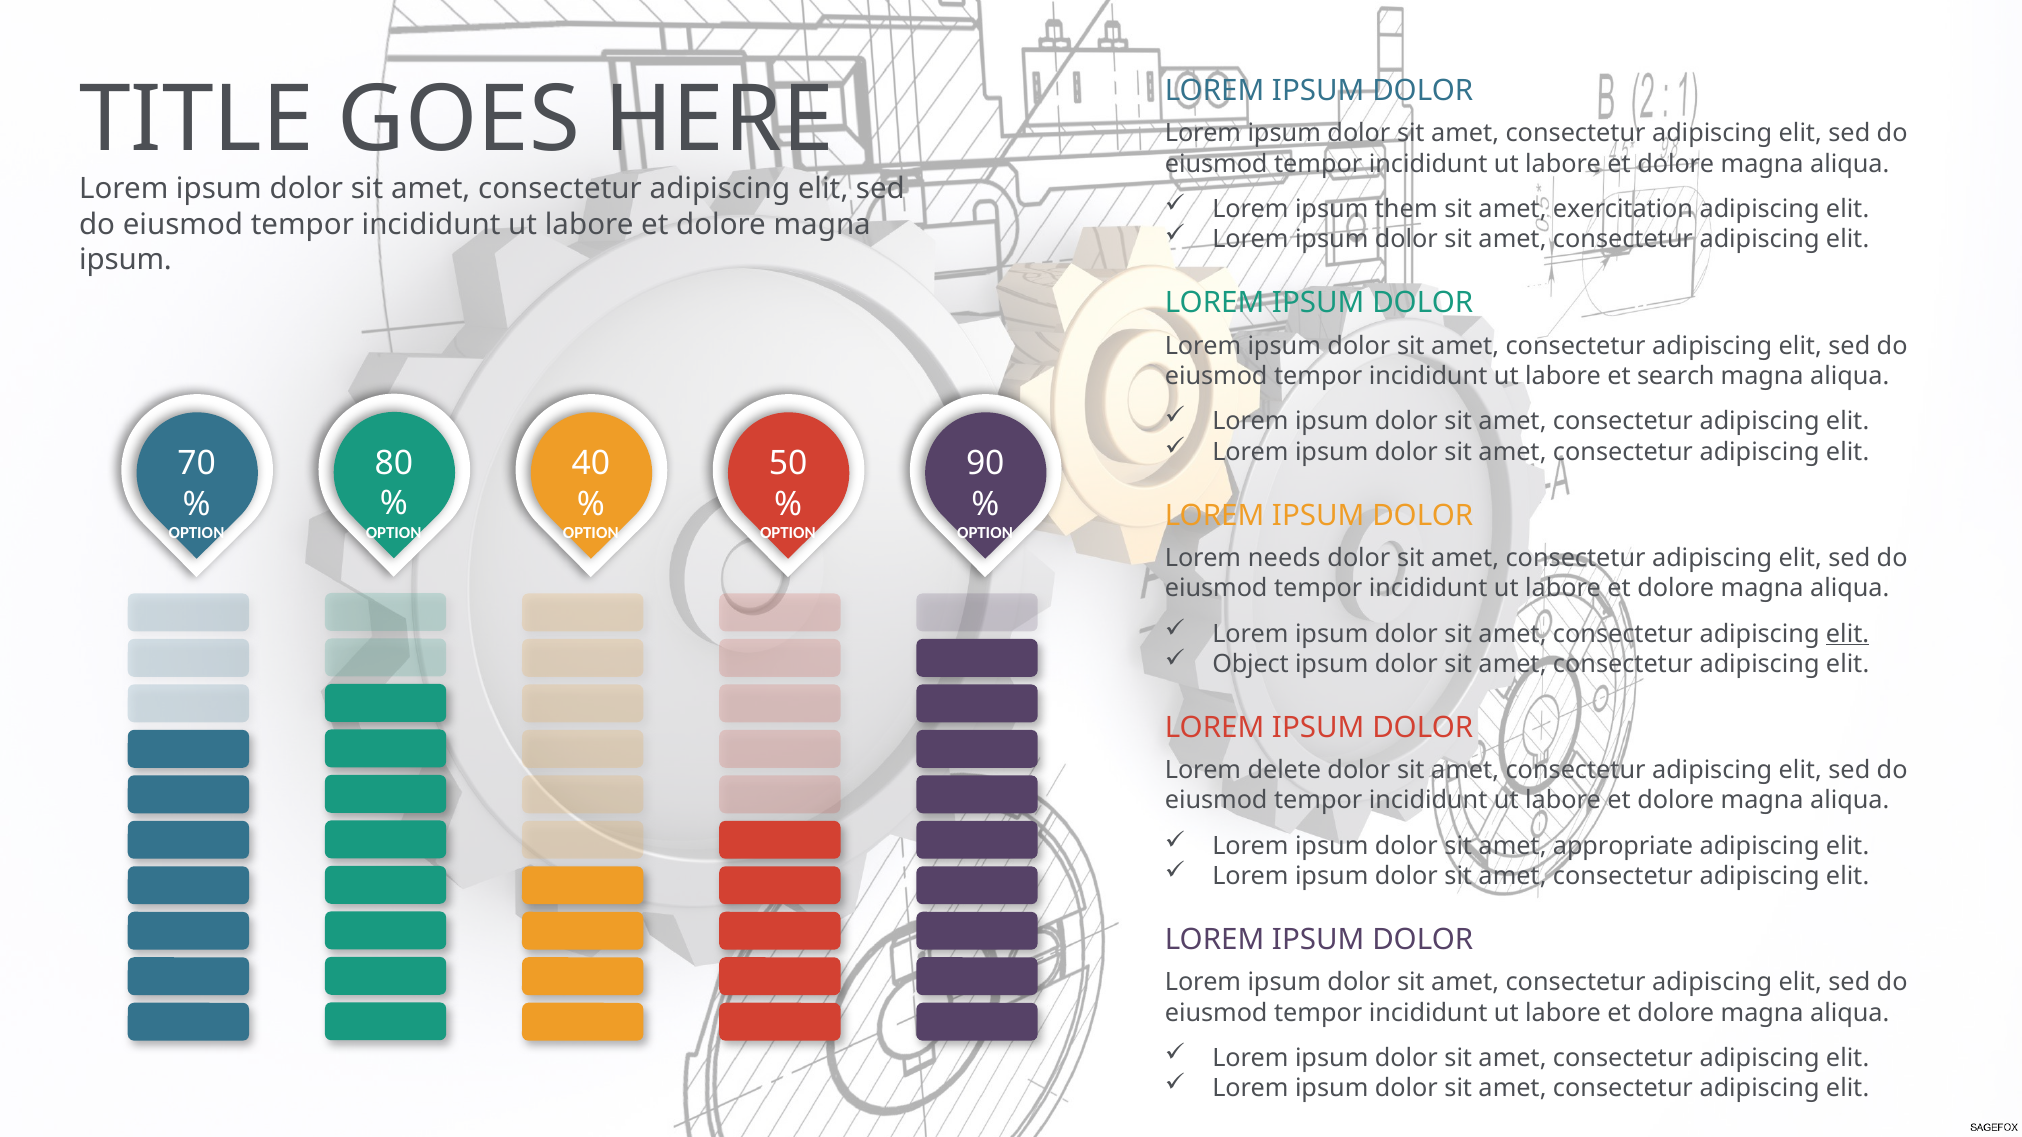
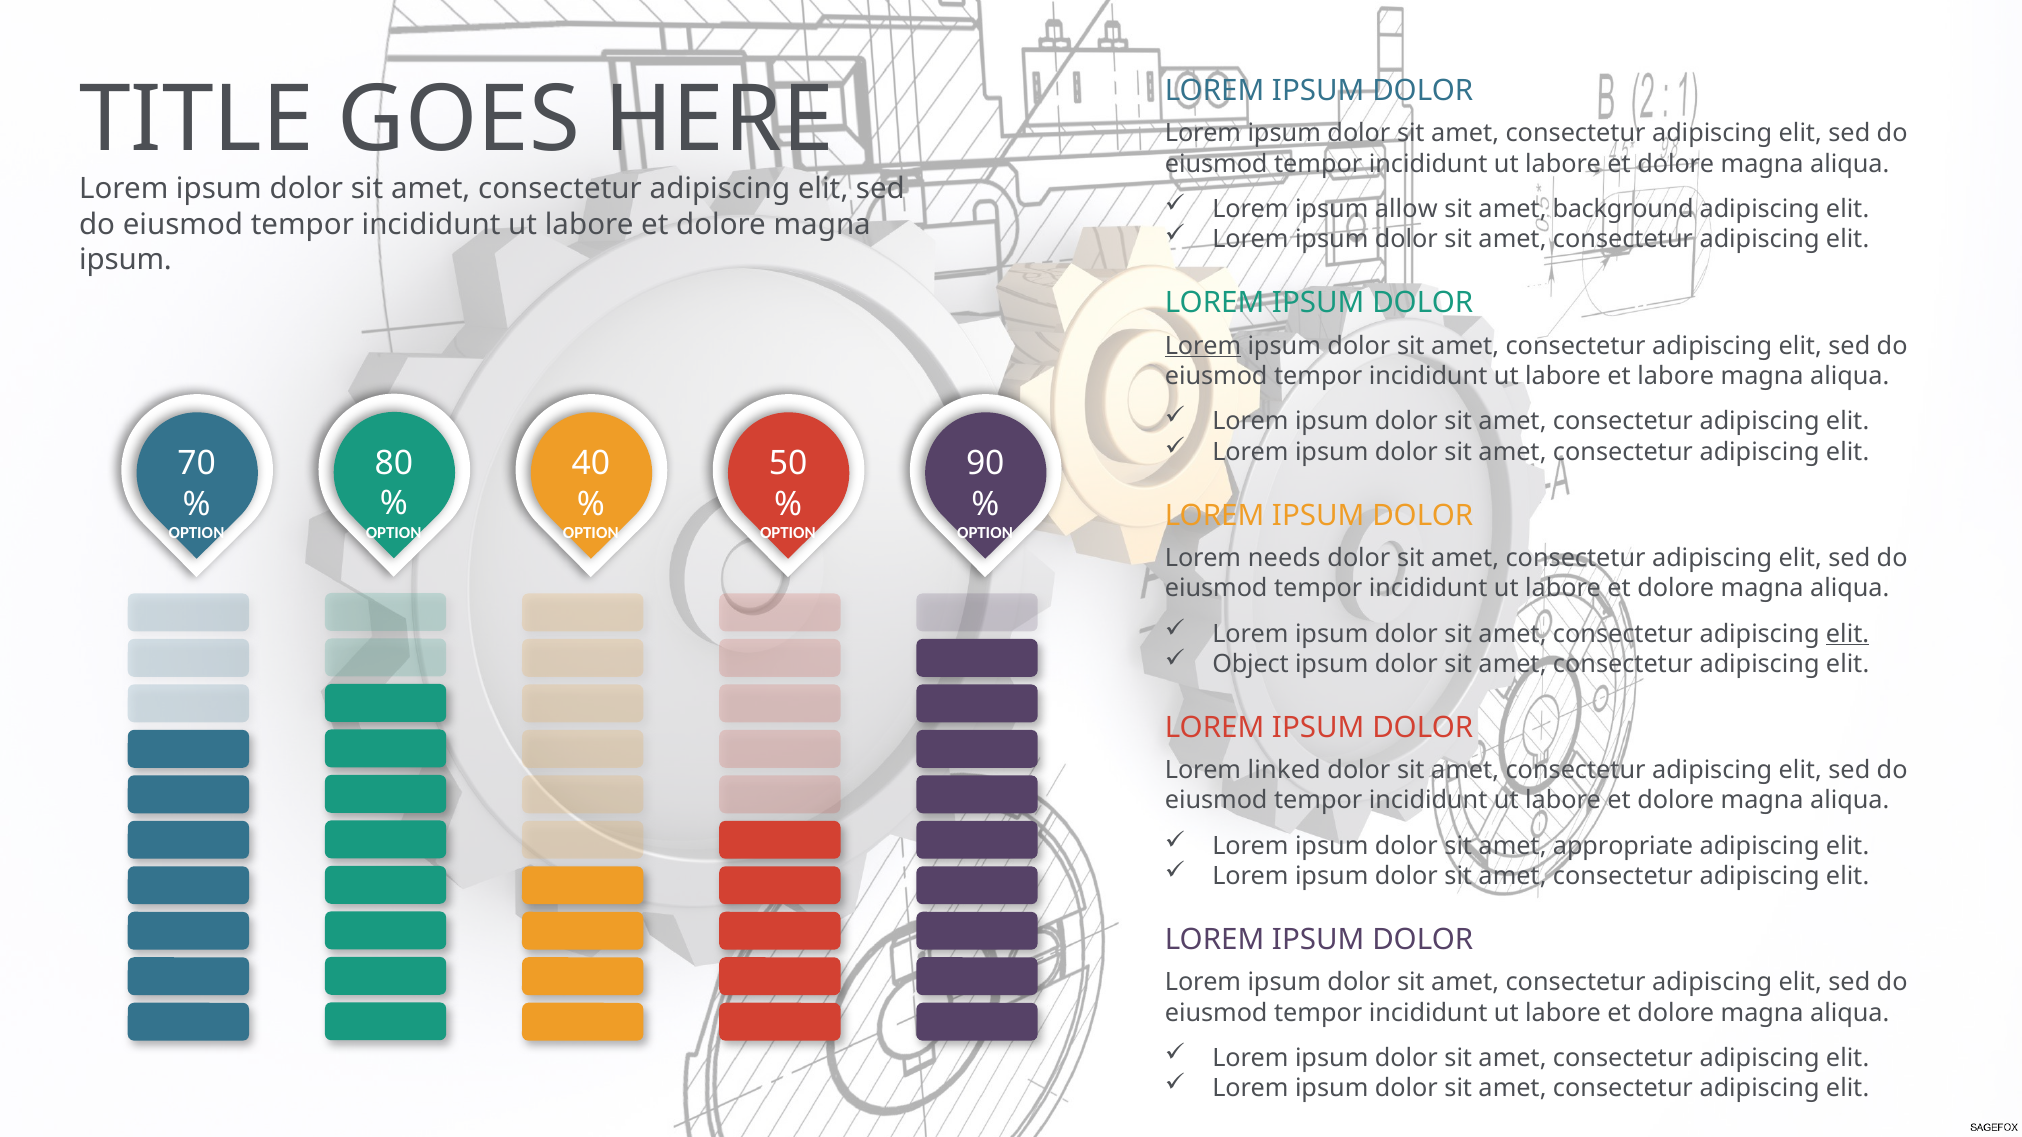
them: them -> allow
exercitation: exercitation -> background
Lorem at (1203, 346) underline: none -> present
et search: search -> labore
delete: delete -> linked
